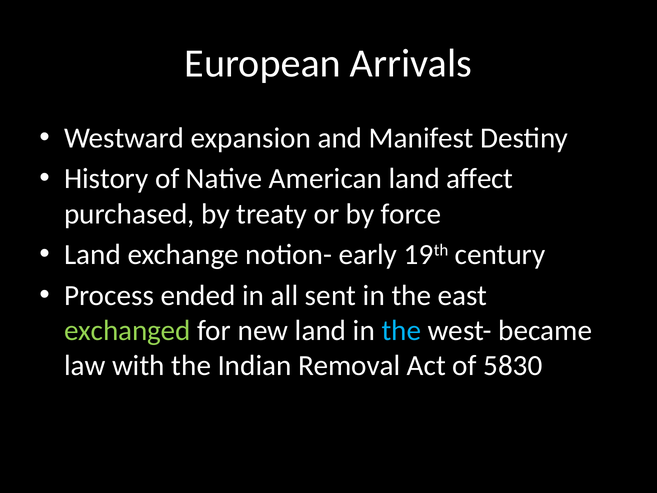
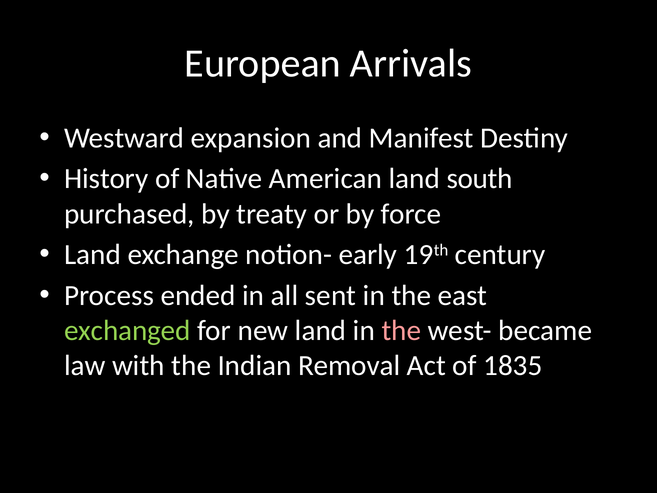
affect: affect -> south
the at (401, 331) colour: light blue -> pink
5830: 5830 -> 1835
